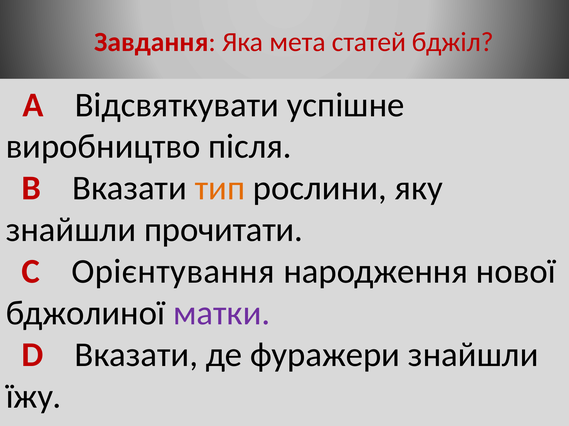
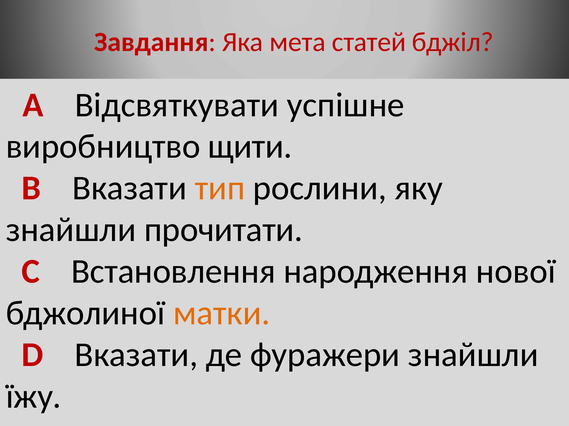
після: після -> щити
Орієнтування: Орієнтування -> Встановлення
матки colour: purple -> orange
